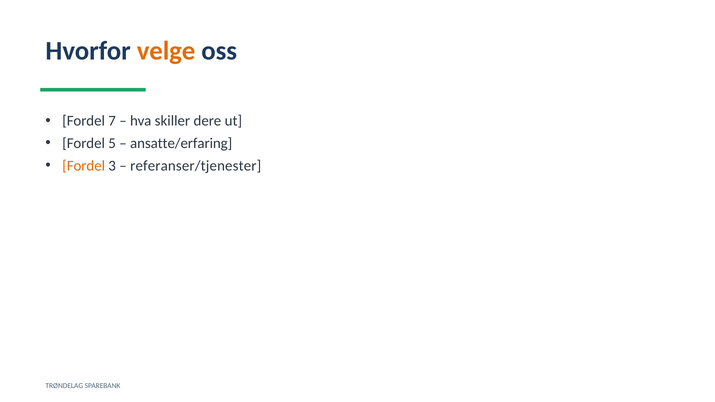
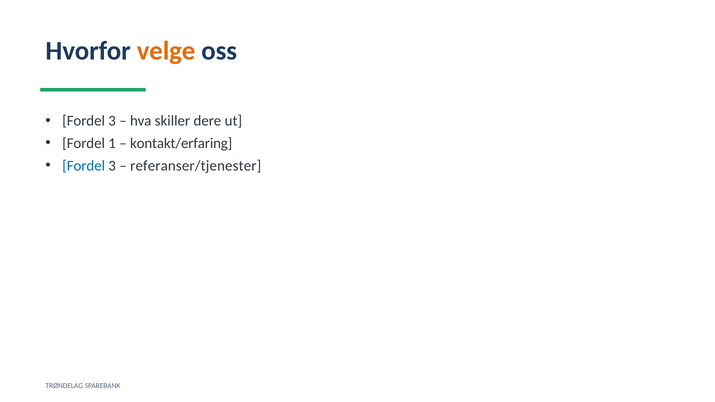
7 at (112, 121): 7 -> 3
5: 5 -> 1
ansatte/erfaring: ansatte/erfaring -> kontakt/erfaring
Fordel at (84, 166) colour: orange -> blue
